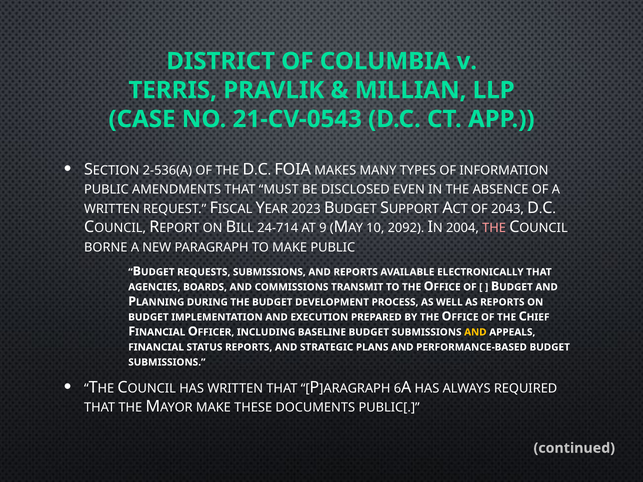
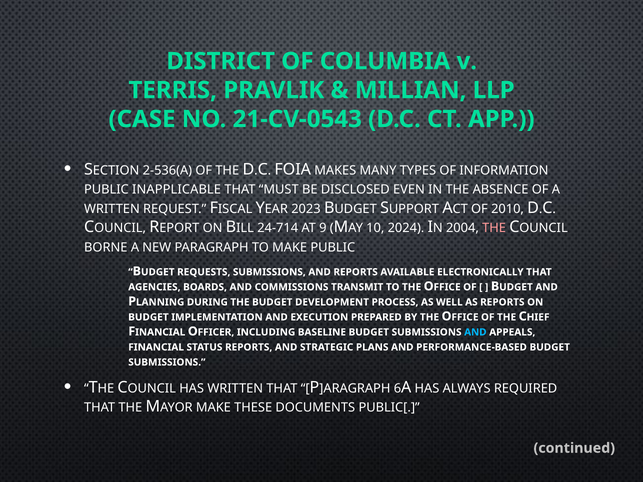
AMENDMENTS: AMENDMENTS -> INAPPLICABLE
2043: 2043 -> 2010
2092: 2092 -> 2024
AND at (475, 332) colour: yellow -> light blue
